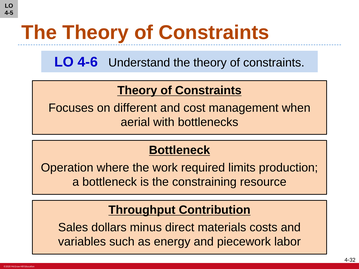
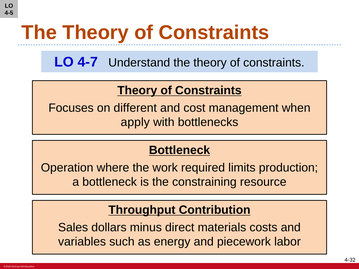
4-6: 4-6 -> 4-7
aerial: aerial -> apply
